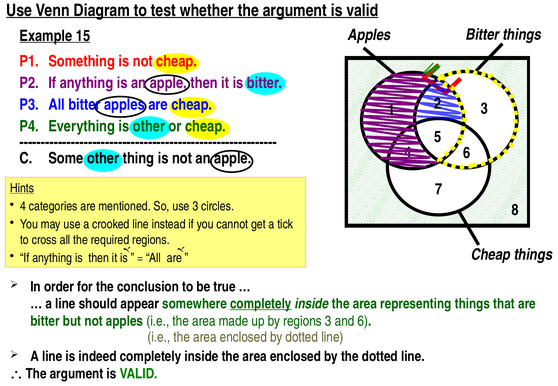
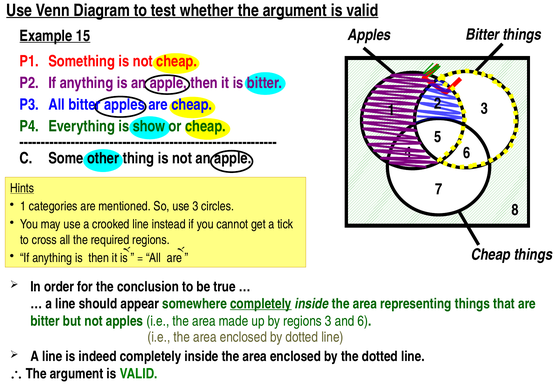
is other: other -> show
4 at (23, 207): 4 -> 1
